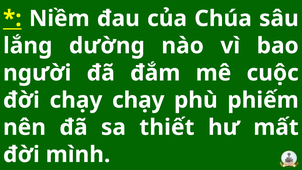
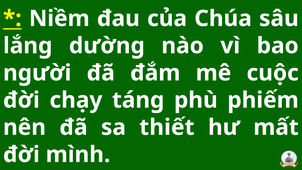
chạy chạy: chạy -> táng
